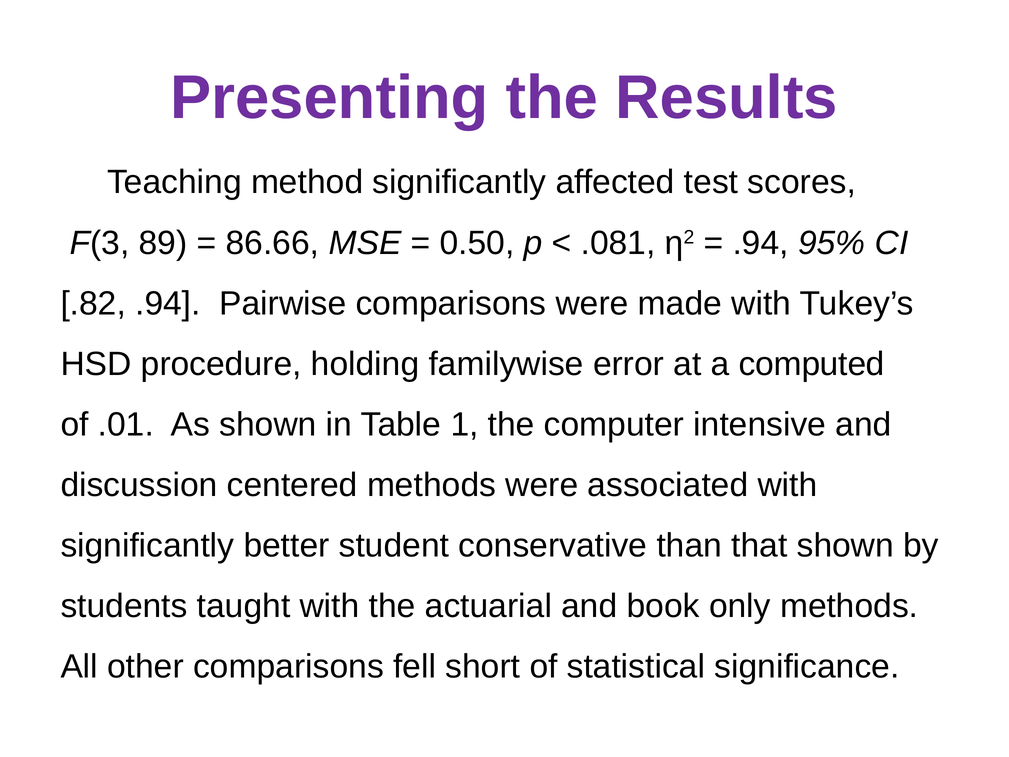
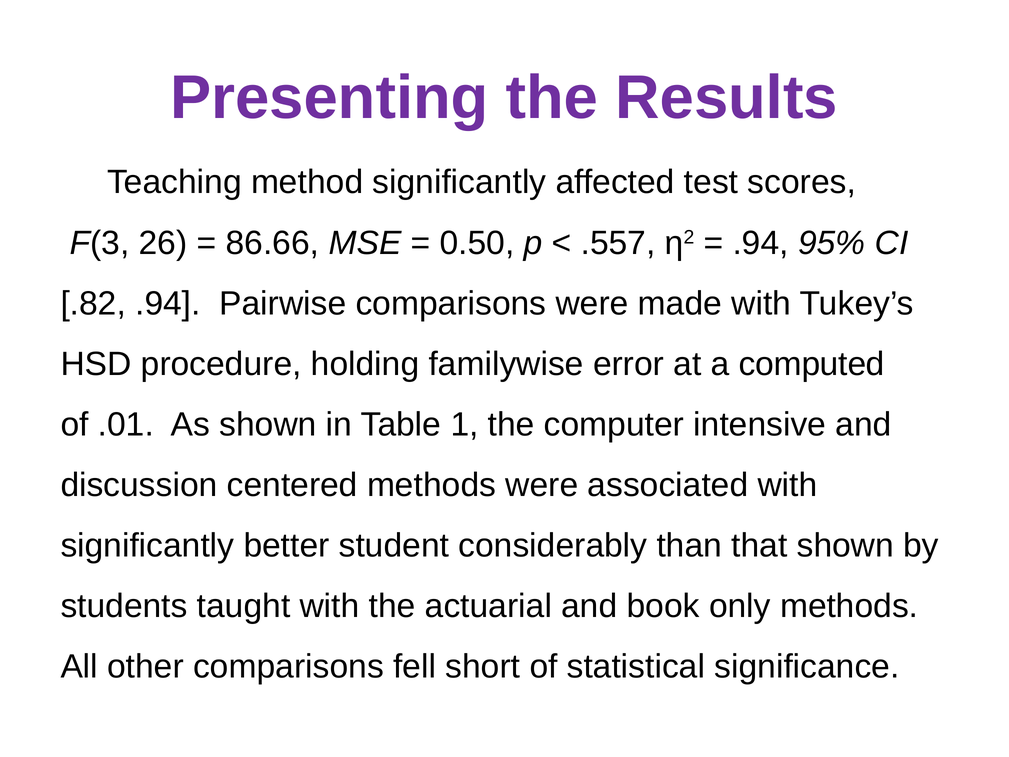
89: 89 -> 26
.081: .081 -> .557
conservative: conservative -> considerably
